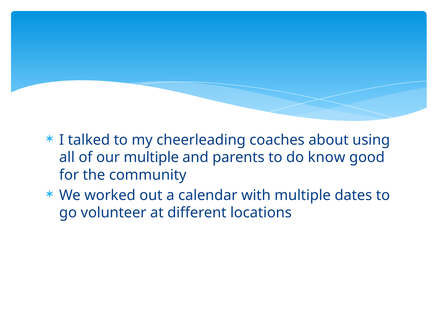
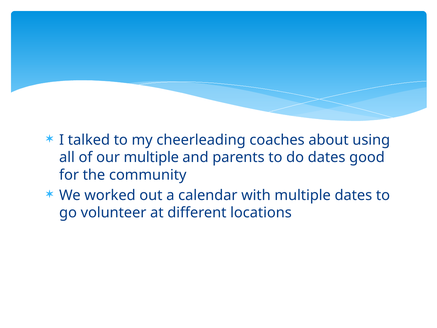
do know: know -> dates
